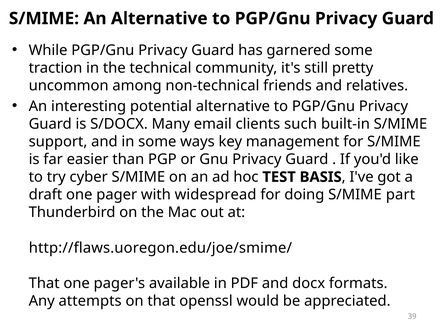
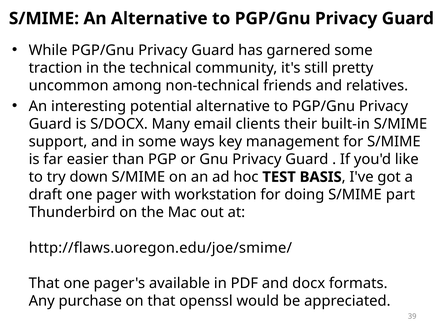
such: such -> their
cyber: cyber -> down
widespread: widespread -> workstation
attempts: attempts -> purchase
